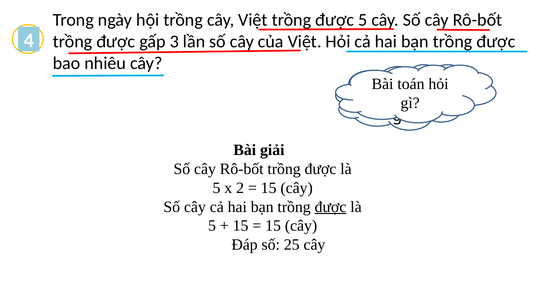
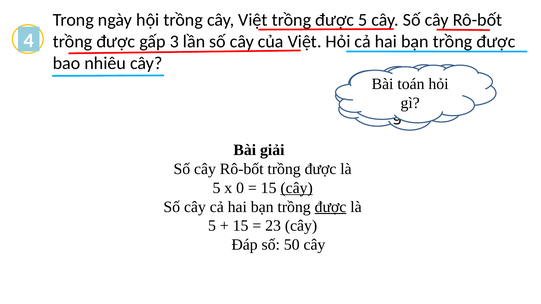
2: 2 -> 0
cây at (297, 188) underline: none -> present
15 at (273, 226): 15 -> 23
25: 25 -> 50
